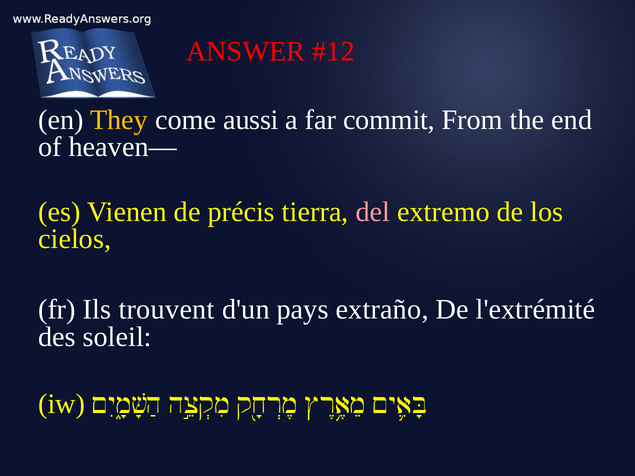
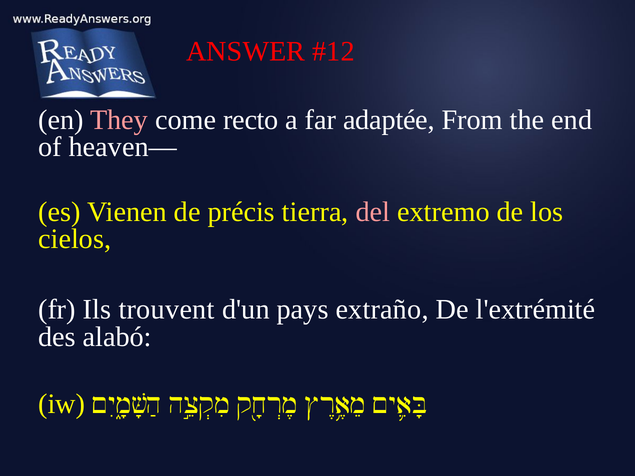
They colour: yellow -> pink
aussi: aussi -> recto
commit: commit -> adaptée
soleil: soleil -> alabó
